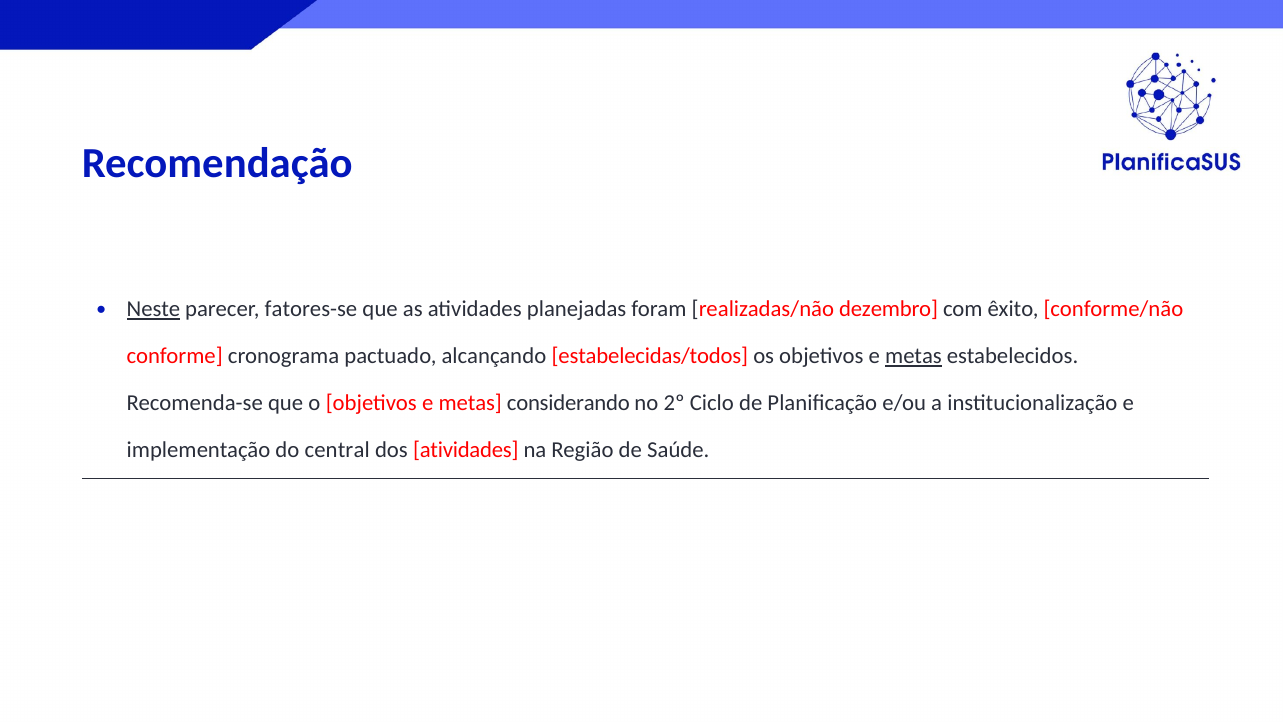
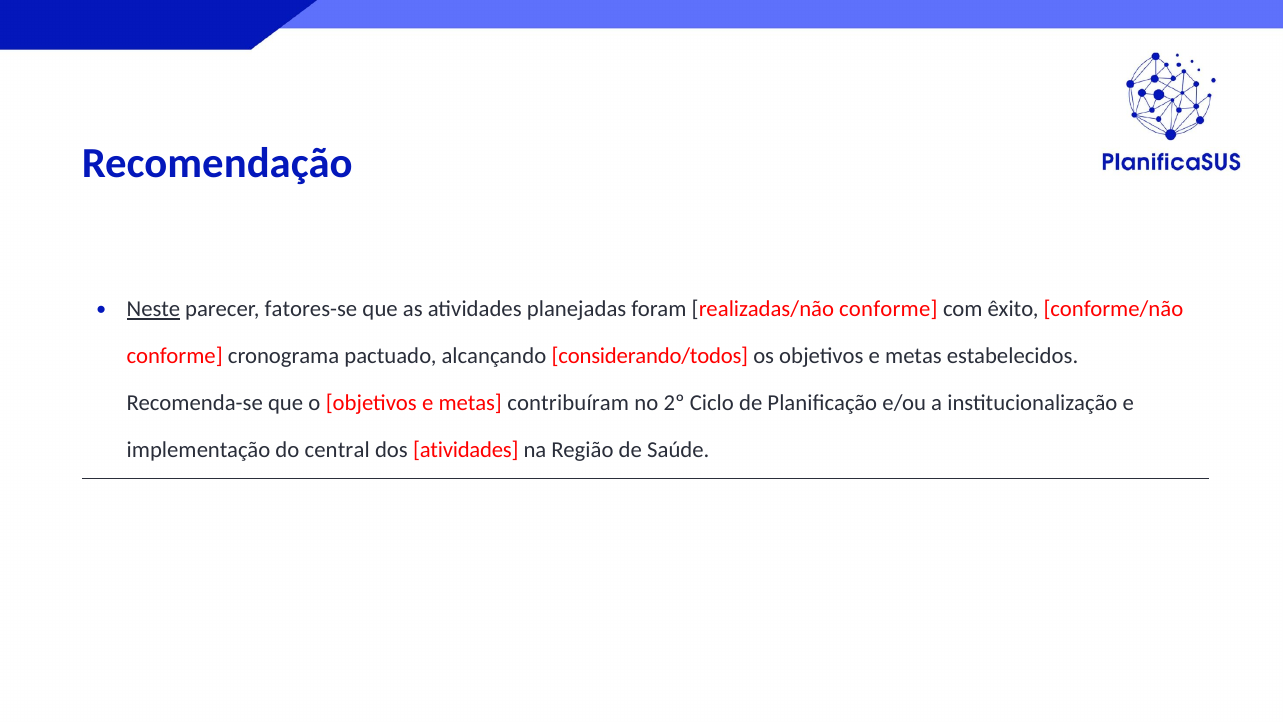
realizadas/não dezembro: dezembro -> conforme
estabelecidas/todos: estabelecidas/todos -> considerando/todos
metas at (913, 356) underline: present -> none
considerando: considerando -> contribuíram
